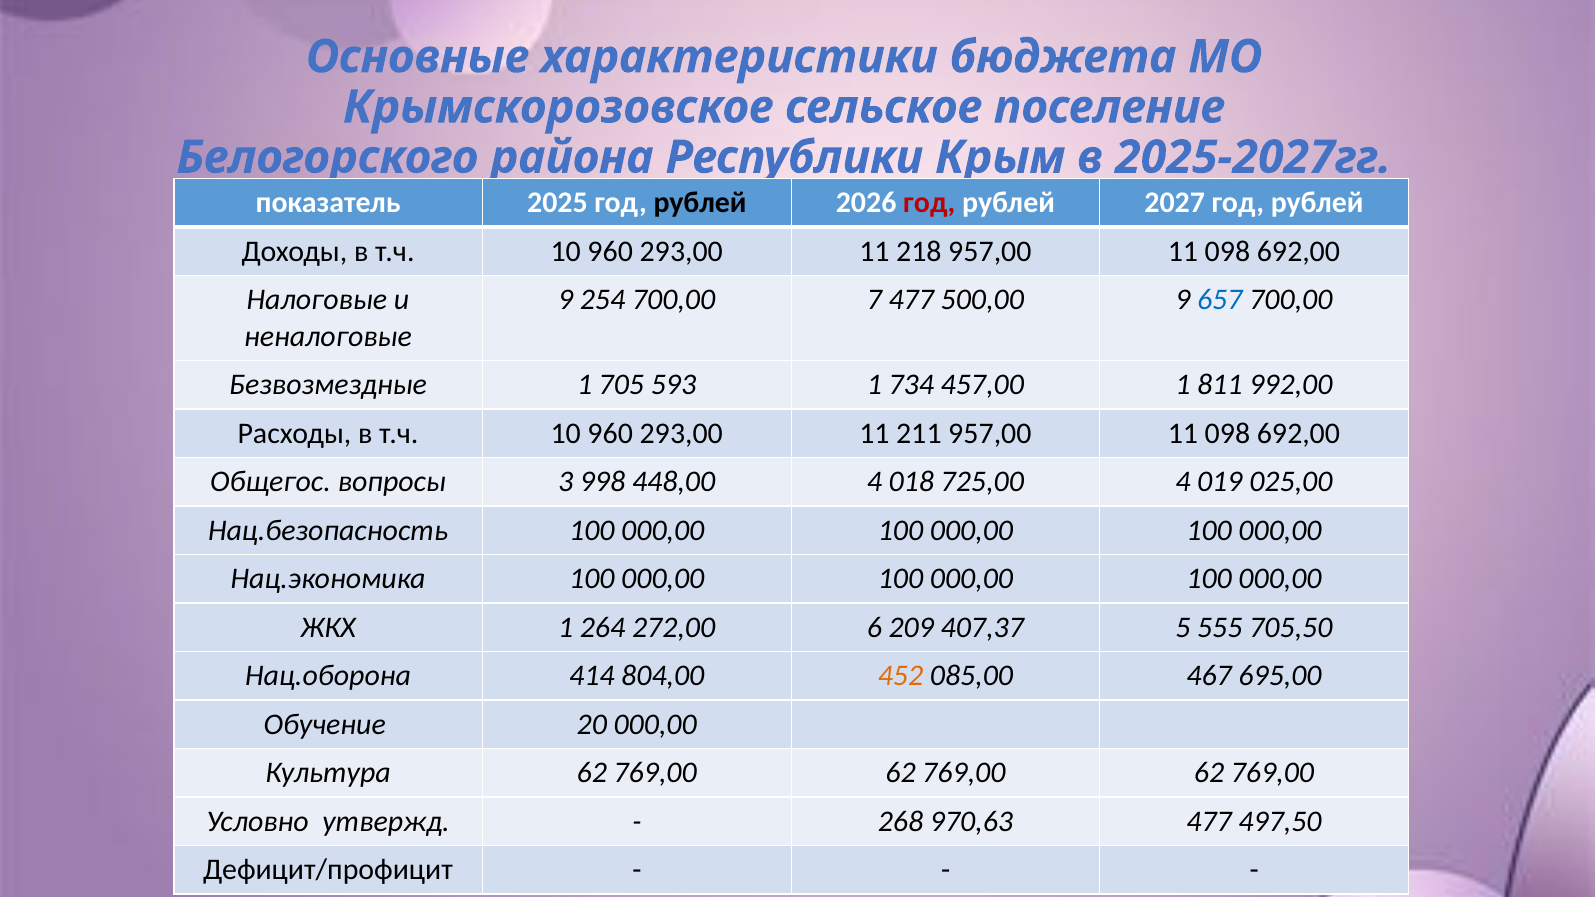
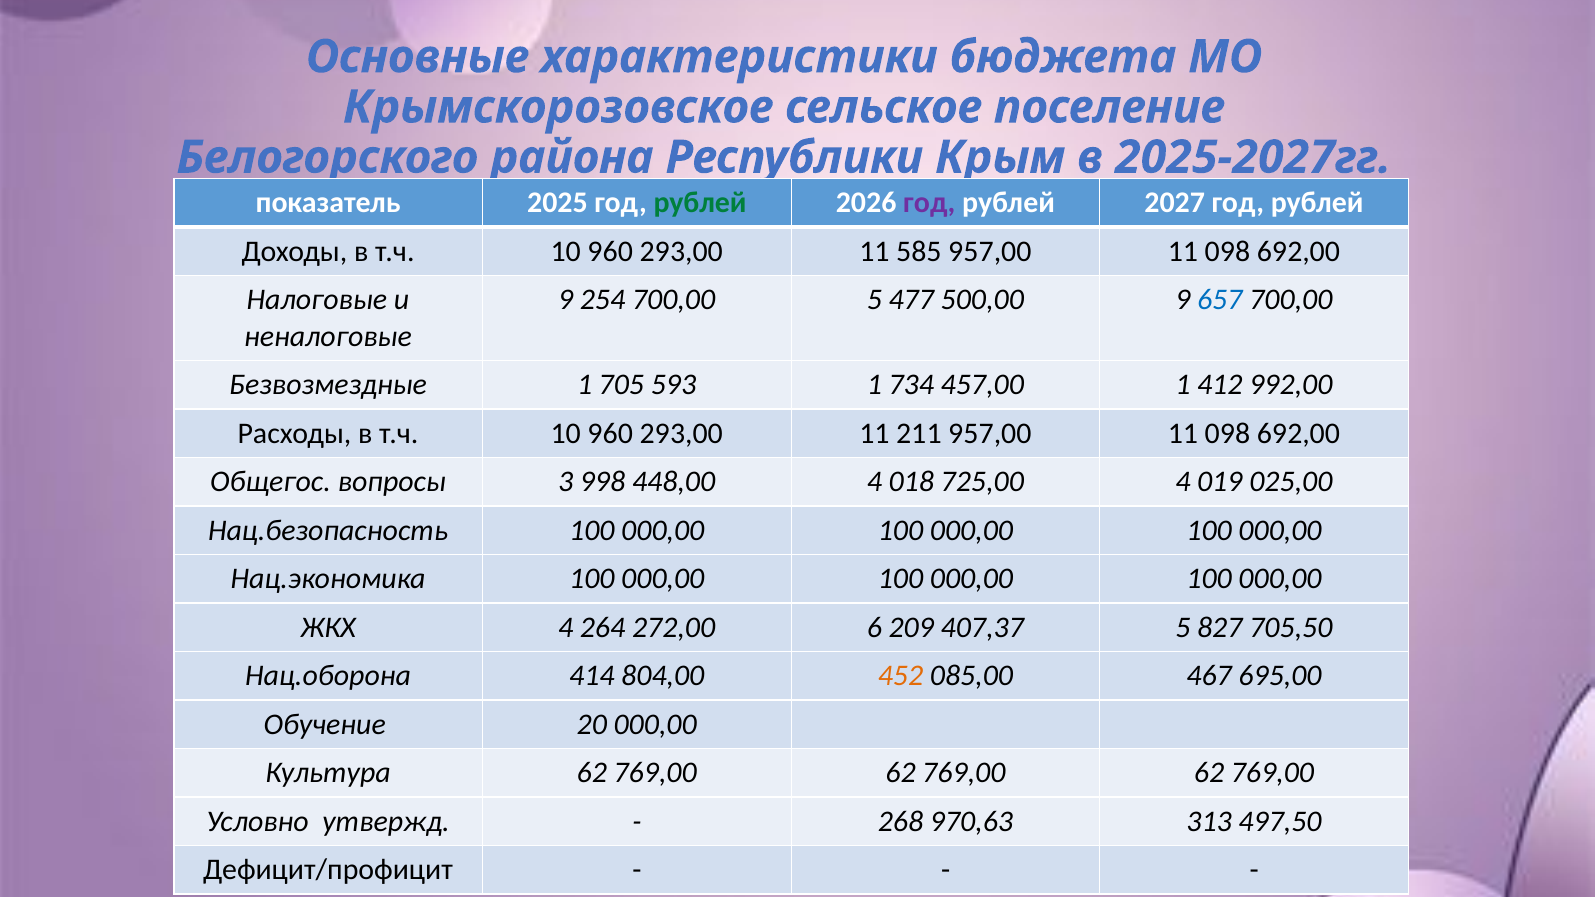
рублей at (700, 203) colour: black -> green
год at (929, 203) colour: red -> purple
218: 218 -> 585
700,00 7: 7 -> 5
811: 811 -> 412
ЖКХ 1: 1 -> 4
555: 555 -> 827
970,63 477: 477 -> 313
